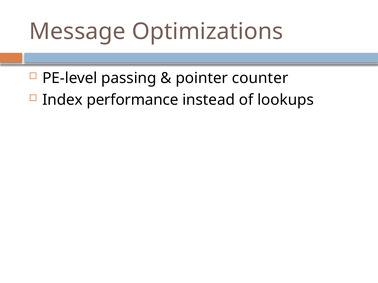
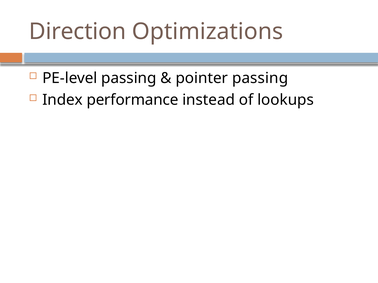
Message: Message -> Direction
pointer counter: counter -> passing
